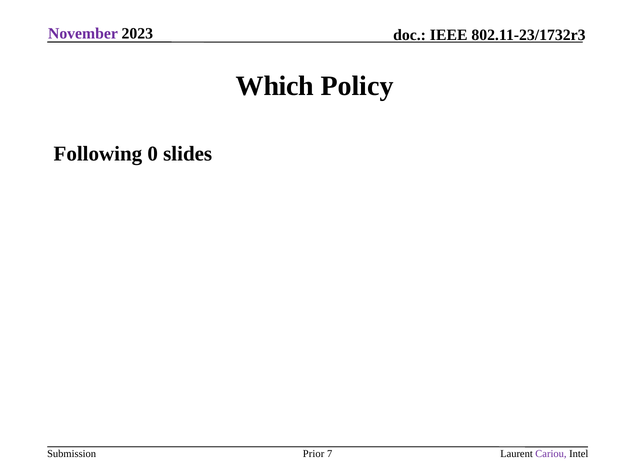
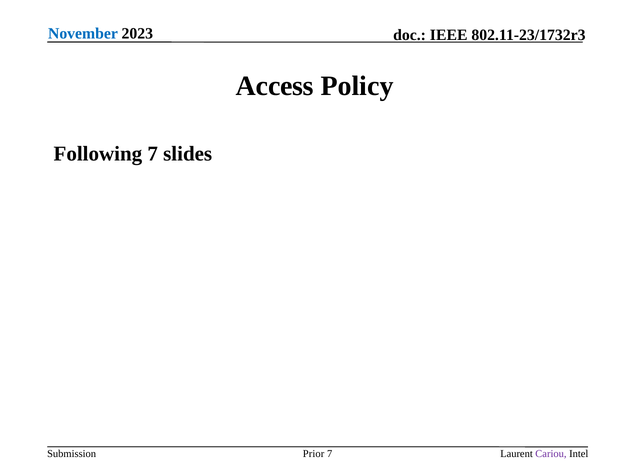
November colour: purple -> blue
Which: Which -> Access
Following 0: 0 -> 7
